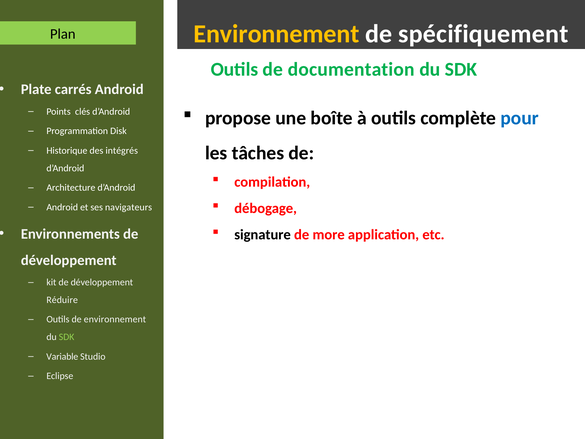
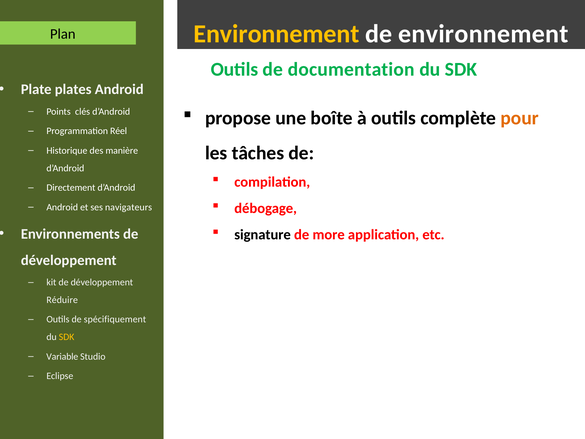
de spécifiquement: spécifiquement -> environnement
carrés: carrés -> plates
pour colour: blue -> orange
Disk: Disk -> Réel
intégrés: intégrés -> manière
Architecture: Architecture -> Directement
de environnement: environnement -> spécifiquement
SDK at (67, 337) colour: light green -> yellow
